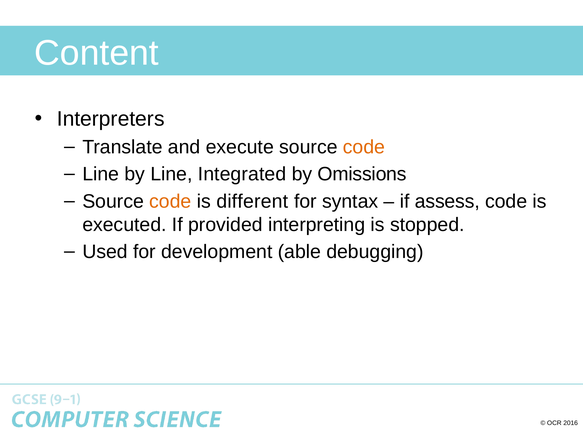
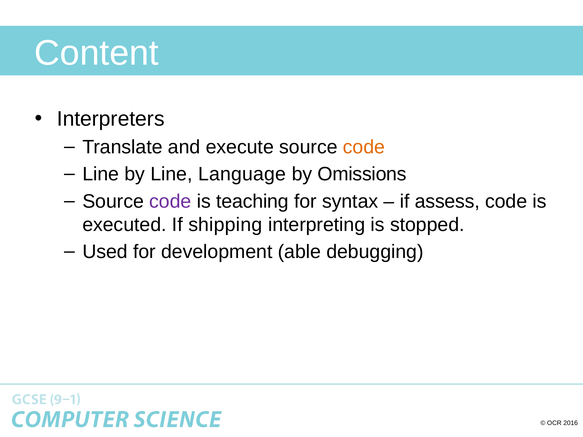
Integrated: Integrated -> Language
code at (170, 201) colour: orange -> purple
different: different -> teaching
provided: provided -> shipping
